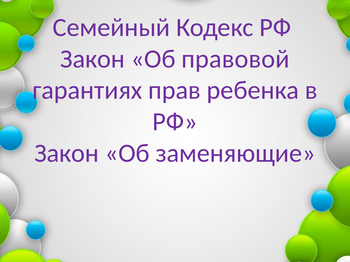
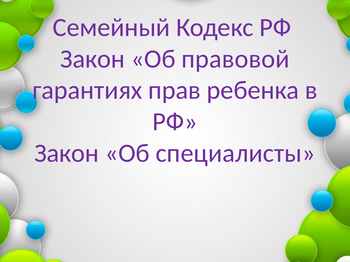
заменяющие: заменяющие -> специалисты
